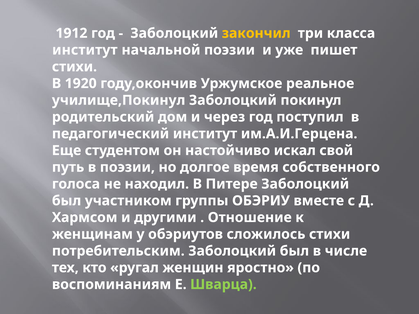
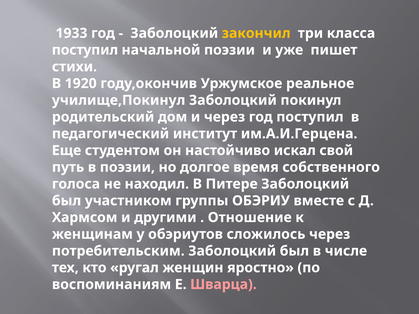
1912: 1912 -> 1933
институт at (85, 50): институт -> поступил
сложилось стихи: стихи -> через
Шварца colour: light green -> pink
